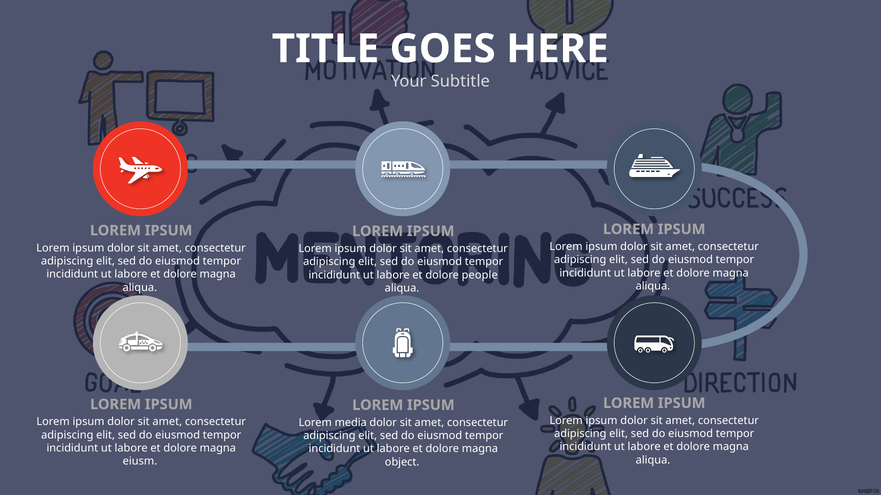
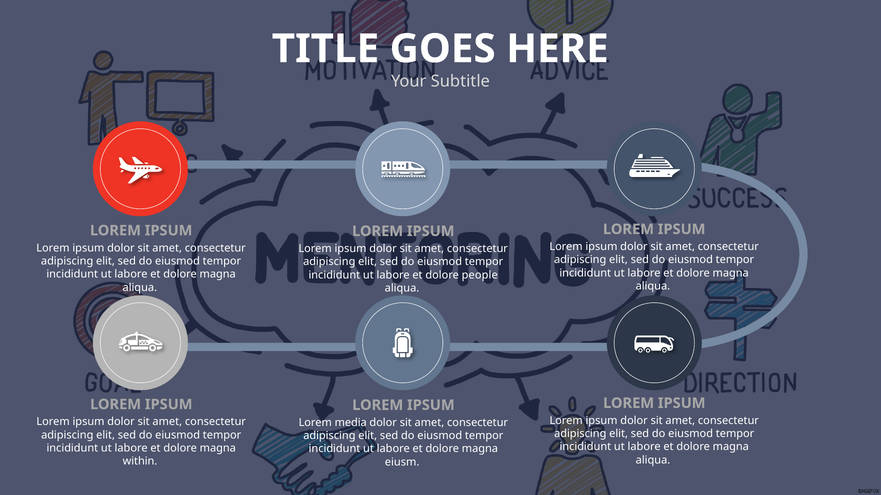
eiusm: eiusm -> within
object: object -> eiusm
